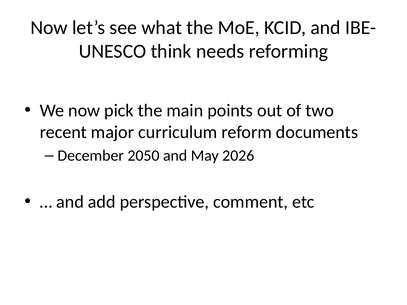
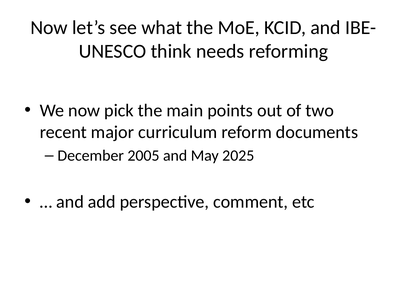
2050: 2050 -> 2005
2026: 2026 -> 2025
